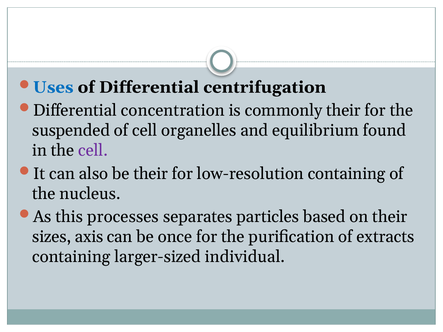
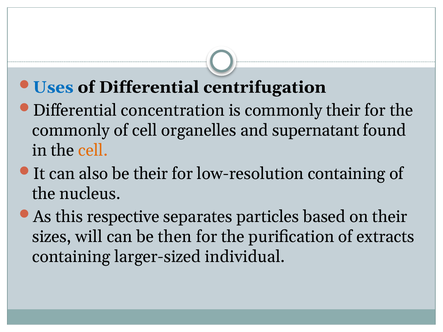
suspended at (71, 131): suspended -> commonly
equilibrium: equilibrium -> supernatant
cell at (93, 150) colour: purple -> orange
processes: processes -> respective
axis: axis -> will
once: once -> then
